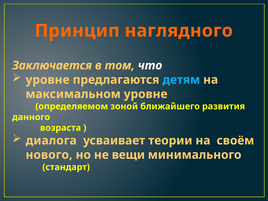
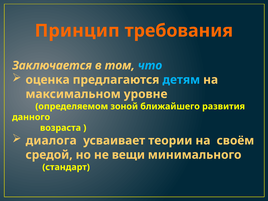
наглядного: наглядного -> требования
что colour: white -> light blue
уровне at (48, 80): уровне -> оценка
нового: нового -> средой
